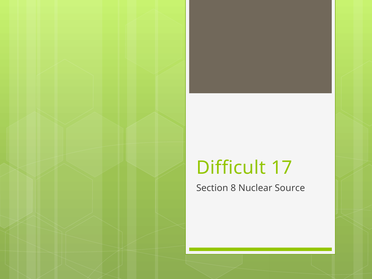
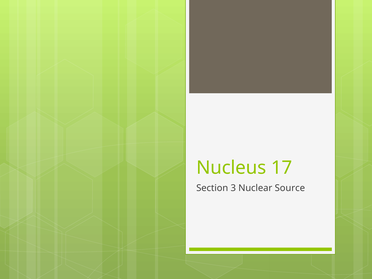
Difficult: Difficult -> Nucleus
8: 8 -> 3
